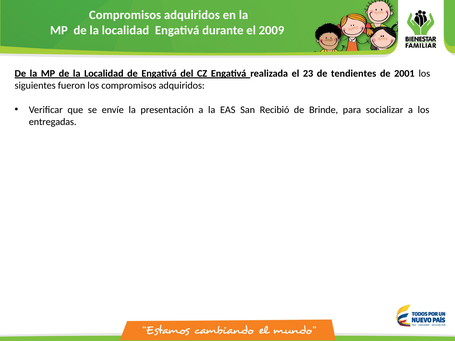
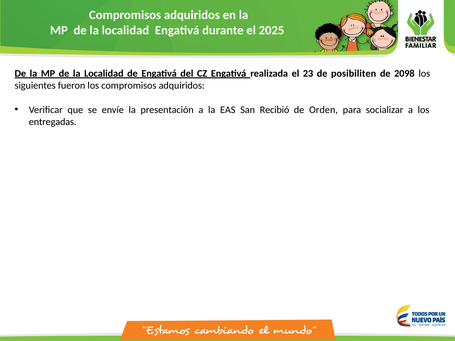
2009: 2009 -> 2025
tendientes: tendientes -> posibiliten
2001: 2001 -> 2098
Brinde: Brinde -> Orden
